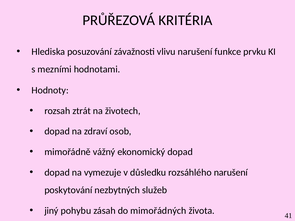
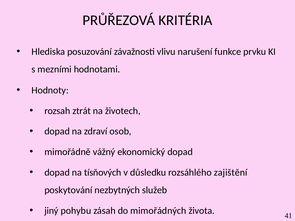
vymezuje: vymezuje -> tísňových
rozsáhlého narušení: narušení -> zajištění
